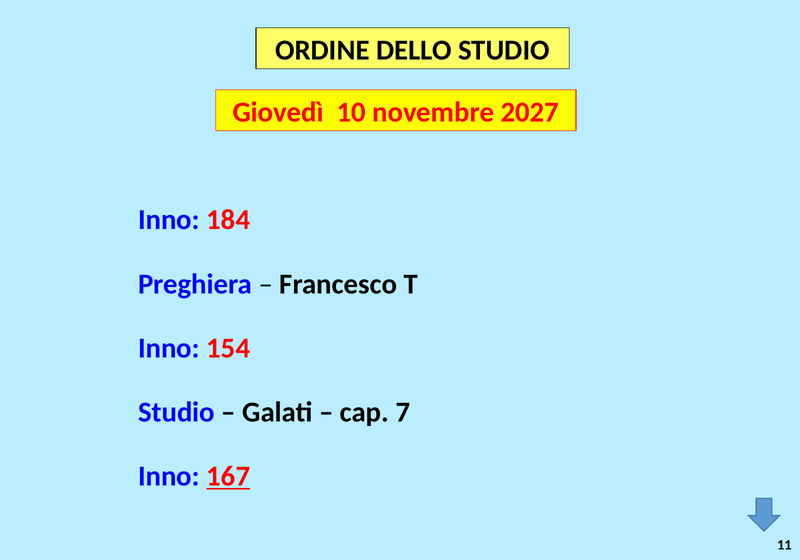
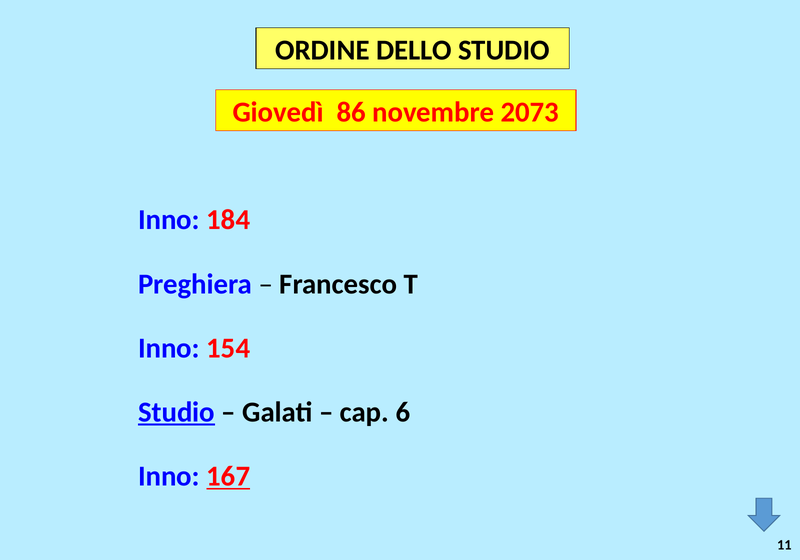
10: 10 -> 86
2027: 2027 -> 2073
Studio at (176, 412) underline: none -> present
7: 7 -> 6
